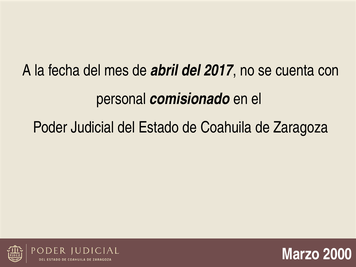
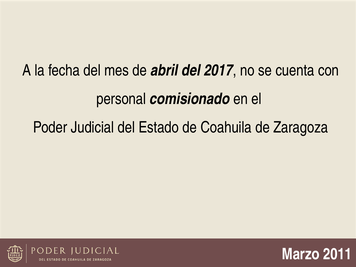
2000: 2000 -> 2011
